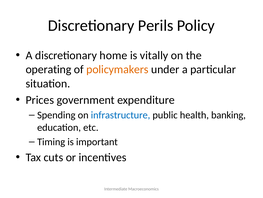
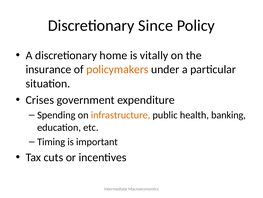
Perils: Perils -> Since
operating: operating -> insurance
Prices: Prices -> Crises
infrastructure colour: blue -> orange
